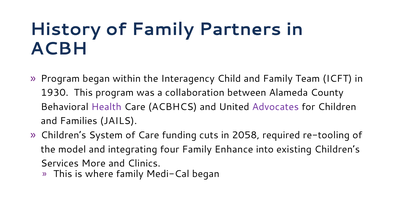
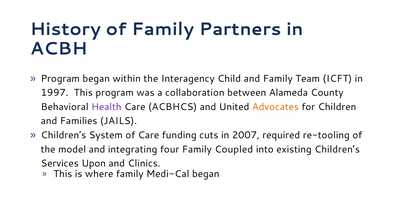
1930: 1930 -> 1997
Advocates colour: purple -> orange
2058: 2058 -> 2007
Enhance: Enhance -> Coupled
More: More -> Upon
